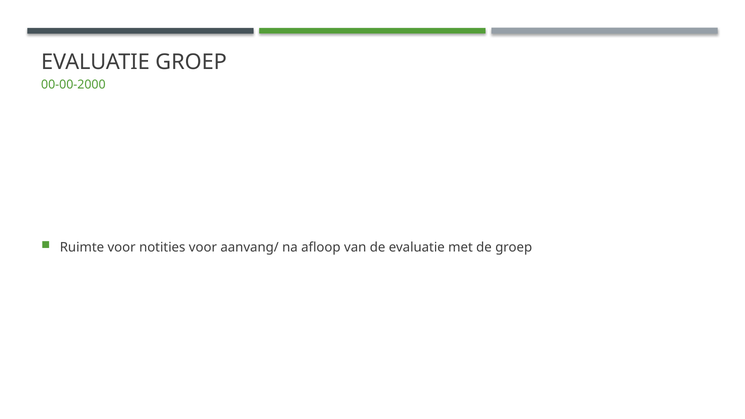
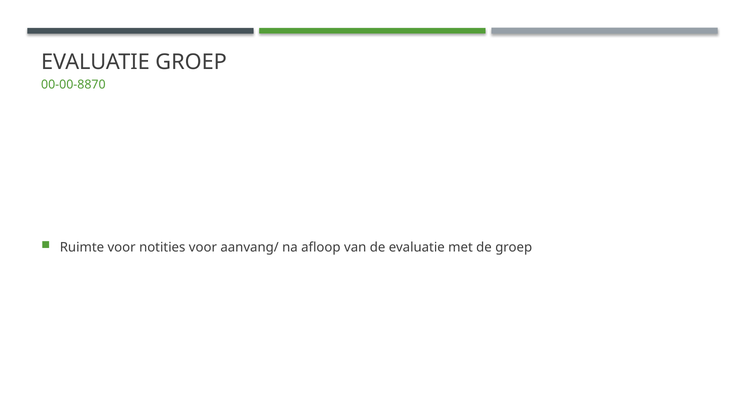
00-00-2000: 00-00-2000 -> 00-00-8870
